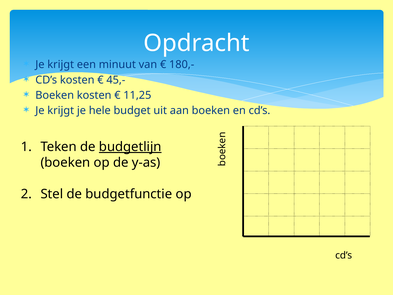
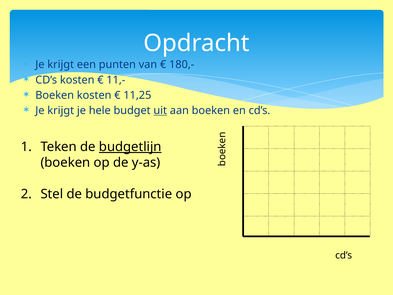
minuut: minuut -> punten
45,-: 45,- -> 11,-
uit underline: none -> present
